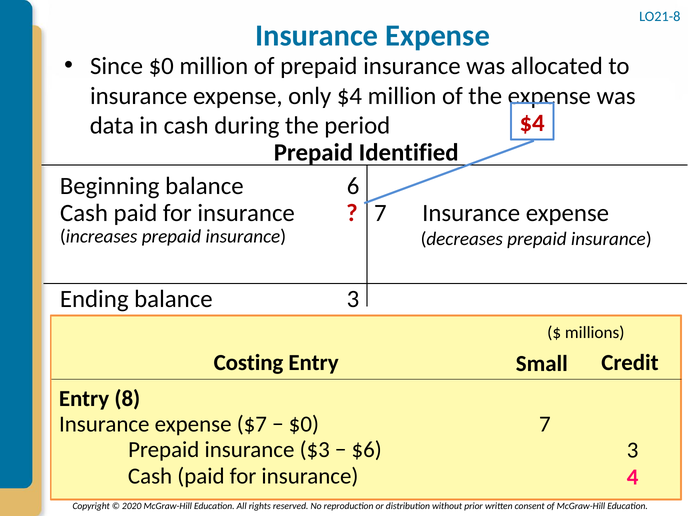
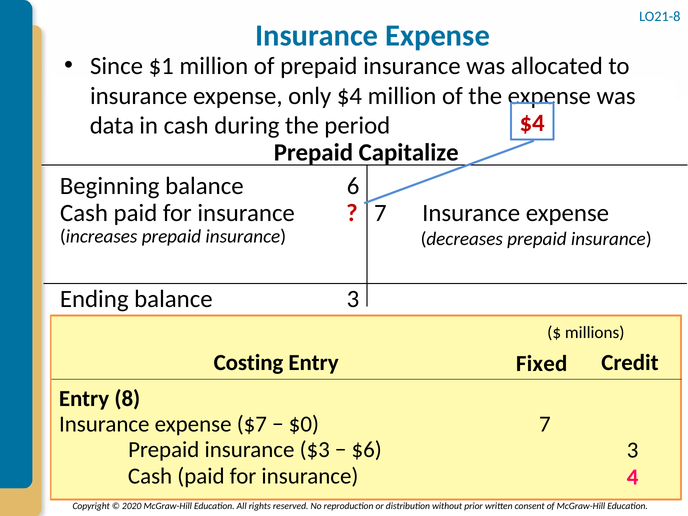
Since $0: $0 -> $1
Identified: Identified -> Capitalize
Small: Small -> Fixed
